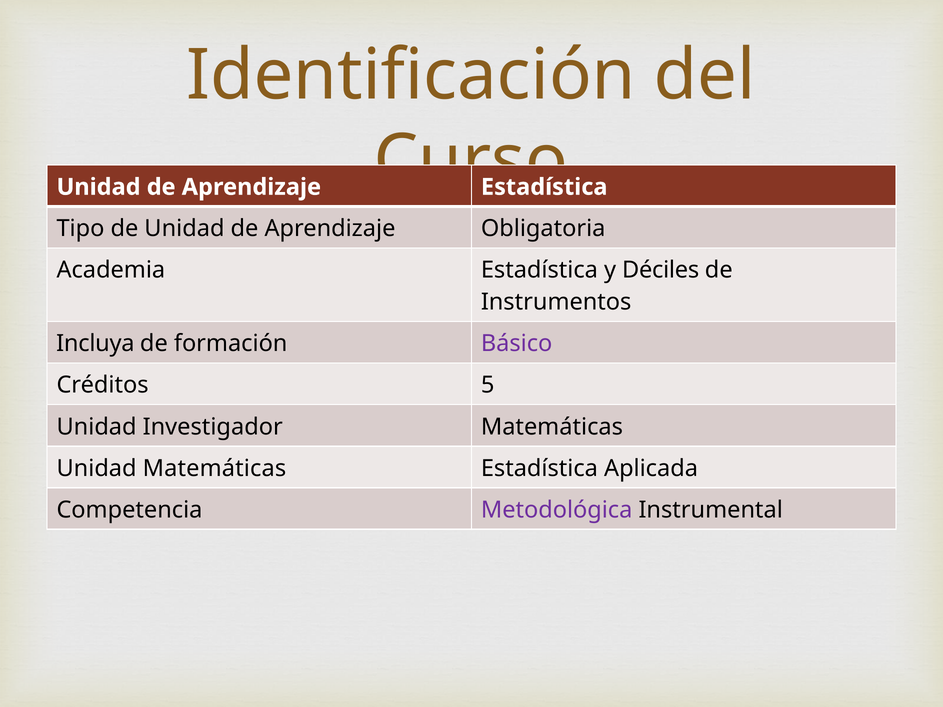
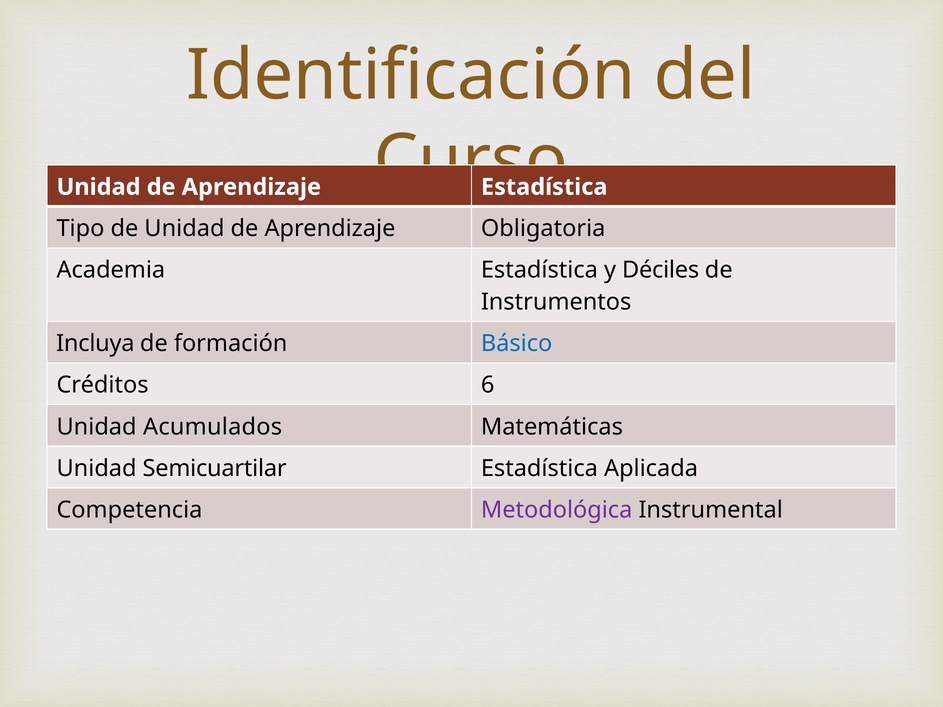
Básico colour: purple -> blue
5: 5 -> 6
Investigador: Investigador -> Acumulados
Unidad Matemáticas: Matemáticas -> Semicuartilar
